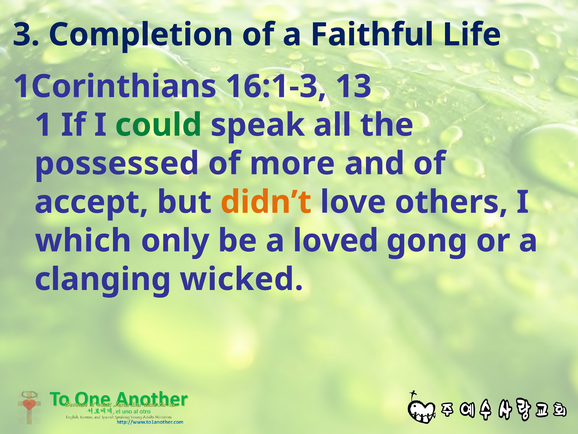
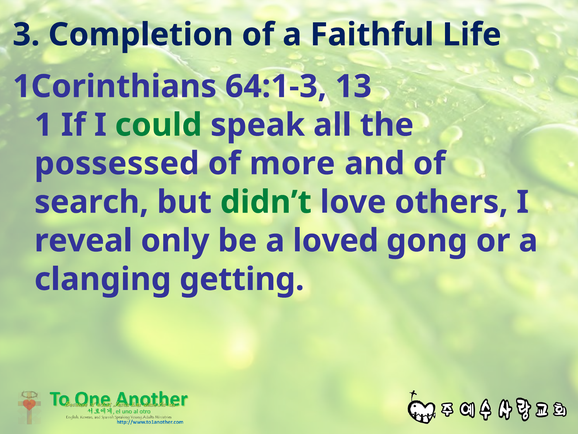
16:1-3: 16:1-3 -> 64:1-3
accept: accept -> search
didn’t colour: orange -> green
which: which -> reveal
wicked: wicked -> getting
